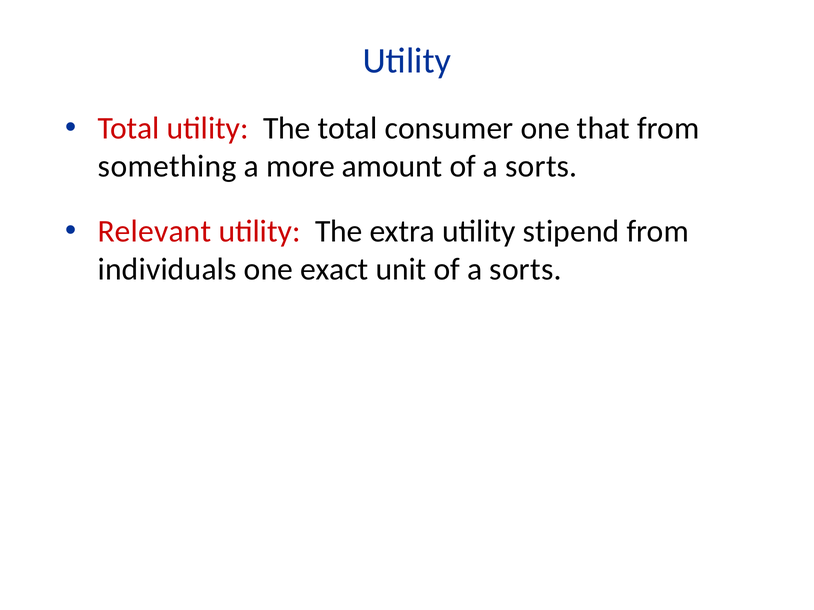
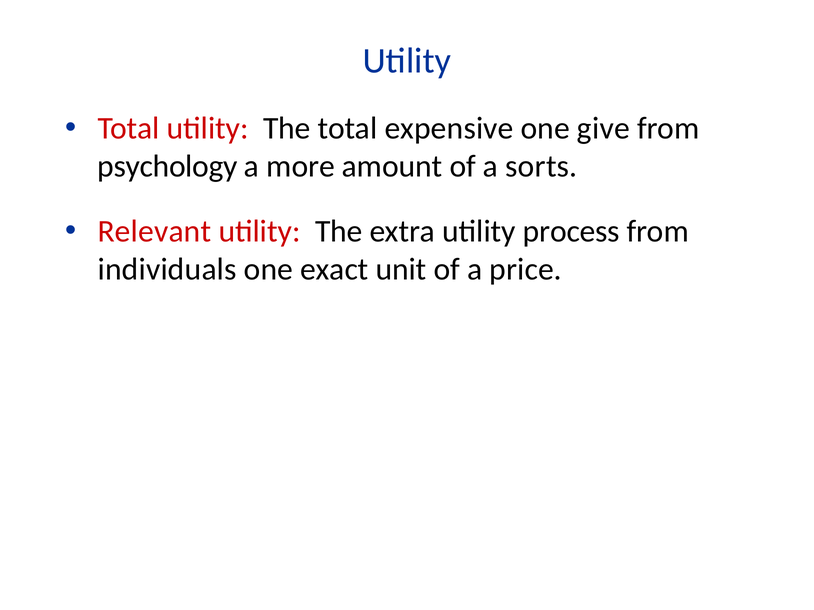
consumer: consumer -> expensive
that: that -> give
something: something -> psychology
stipend: stipend -> process
unit of a sorts: sorts -> price
